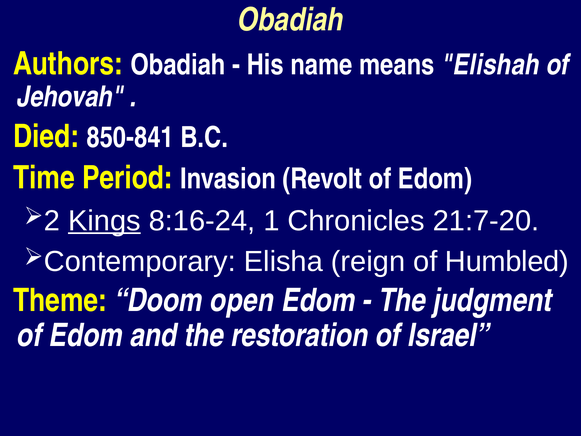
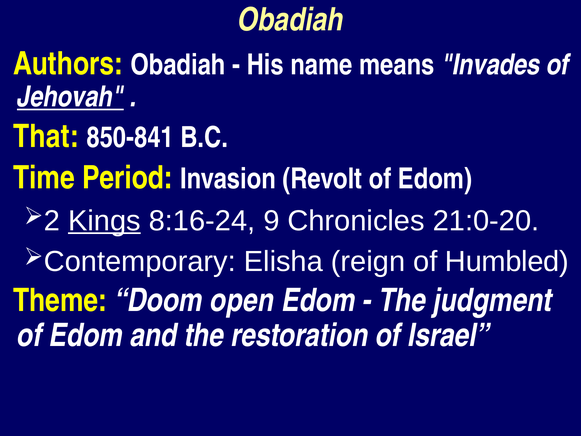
Elishah: Elishah -> Invades
Jehovah underline: none -> present
Died: Died -> That
1: 1 -> 9
21:7-20: 21:7-20 -> 21:0-20
